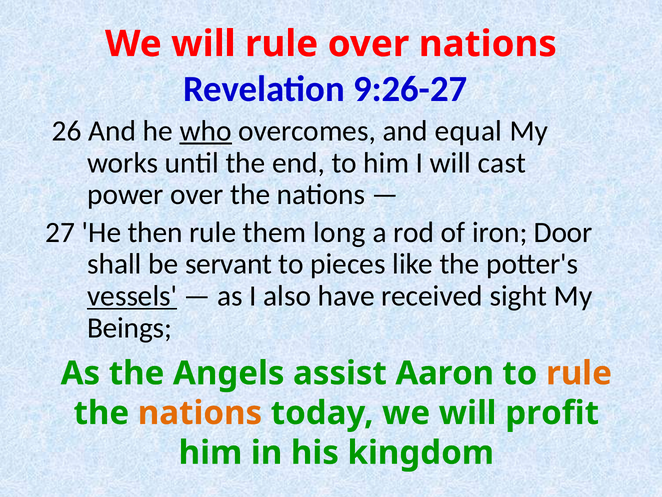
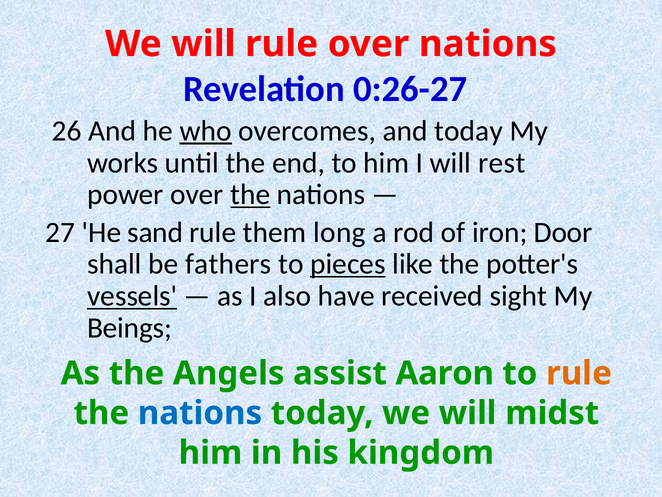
9:26-27: 9:26-27 -> 0:26-27
and equal: equal -> today
cast: cast -> rest
the at (250, 194) underline: none -> present
then: then -> sand
servant: servant -> fathers
pieces underline: none -> present
nations at (200, 413) colour: orange -> blue
profit: profit -> midst
